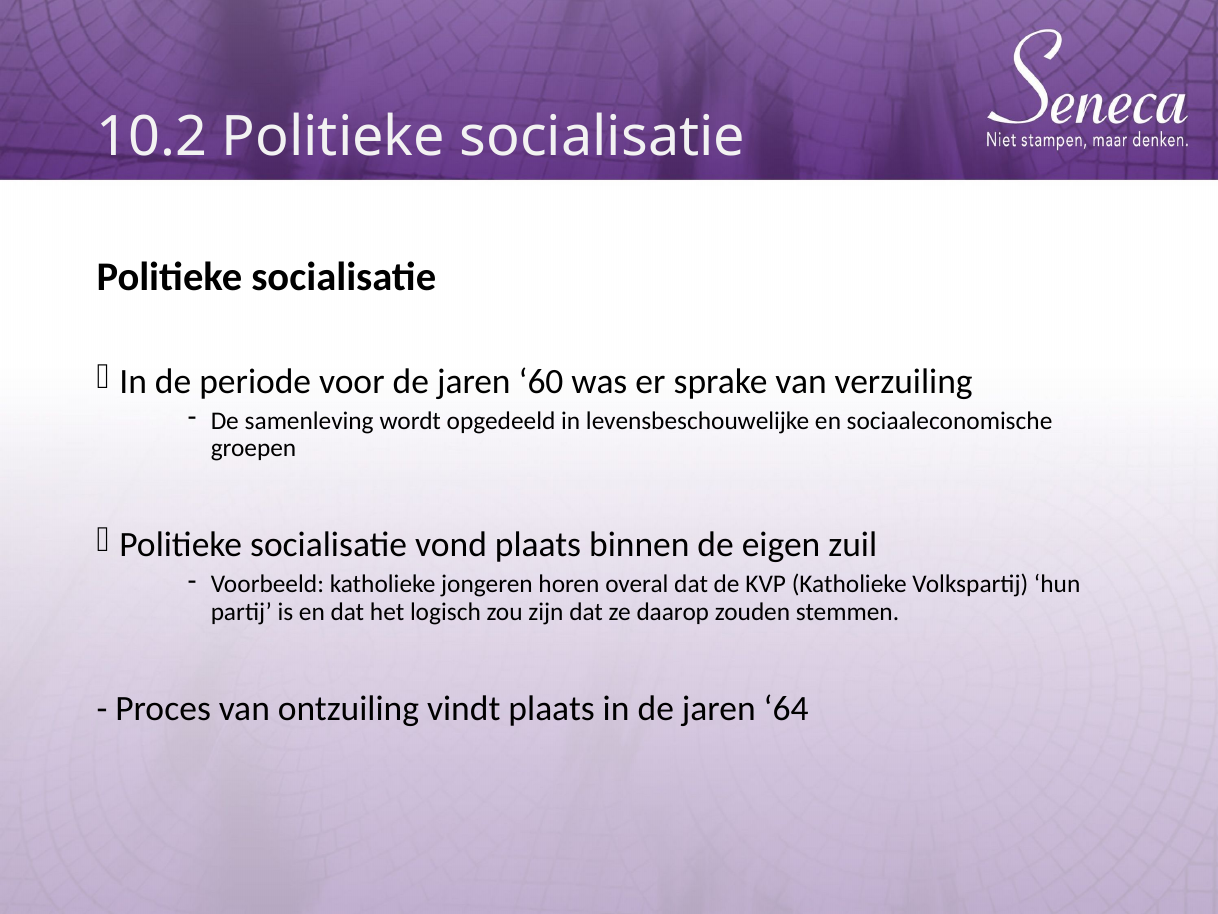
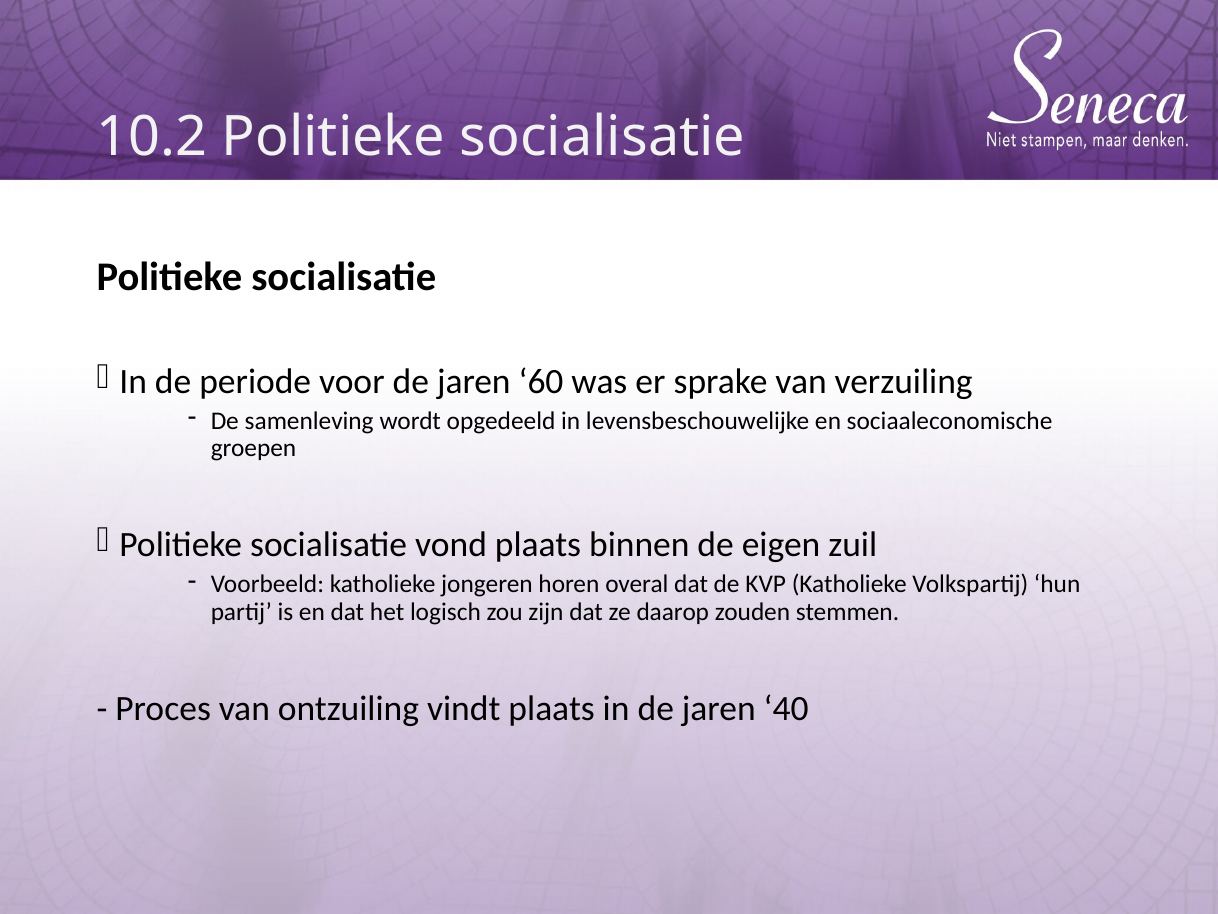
64: 64 -> 40
